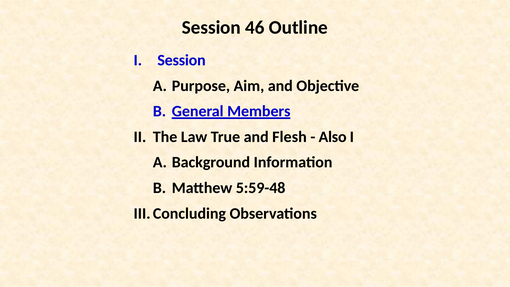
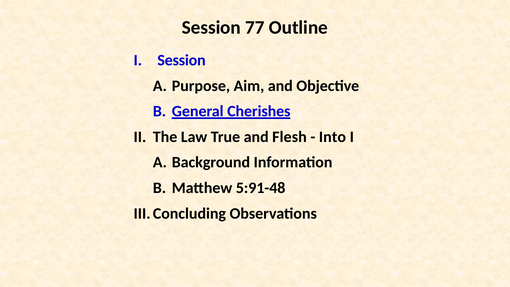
46: 46 -> 77
Members: Members -> Cherishes
Also: Also -> Into
5:59-48: 5:59-48 -> 5:91-48
